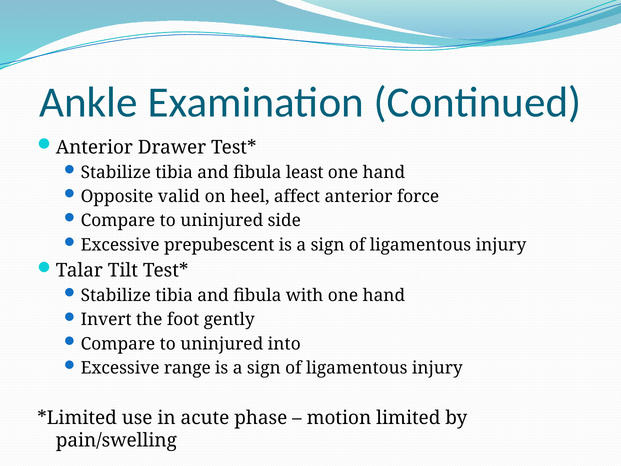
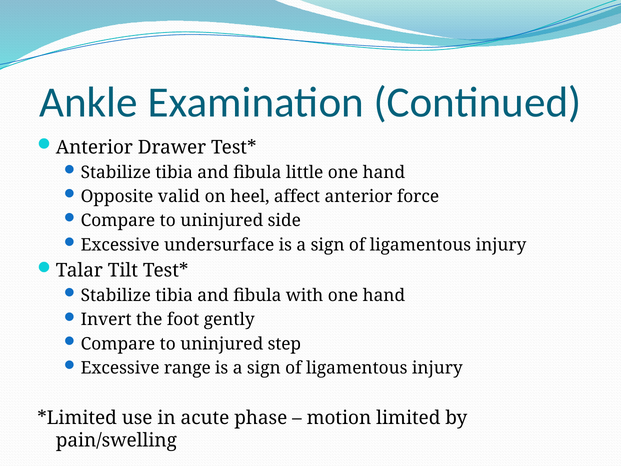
least: least -> little
prepubescent: prepubescent -> undersurface
into: into -> step
